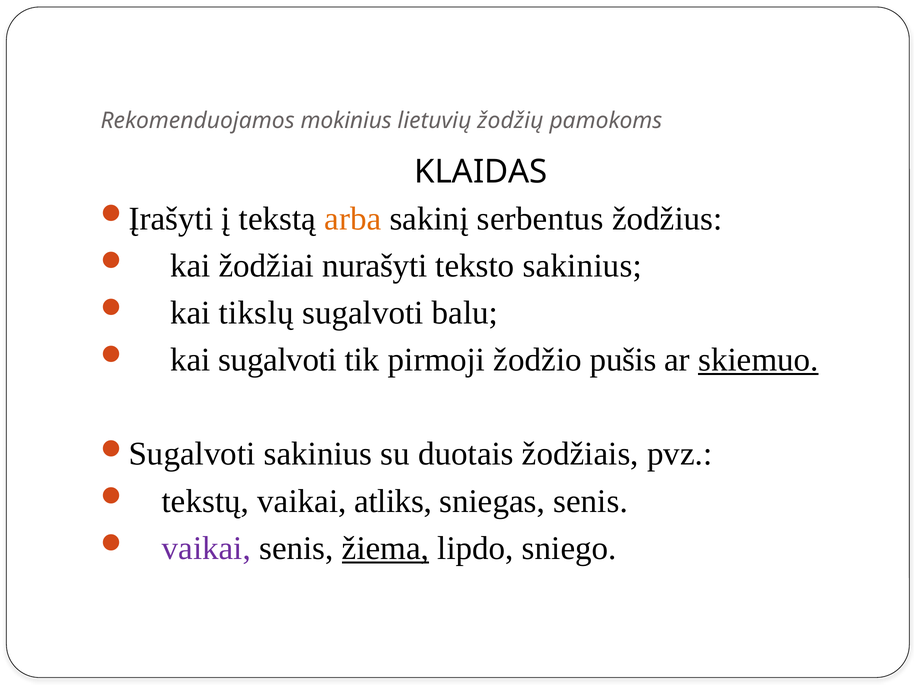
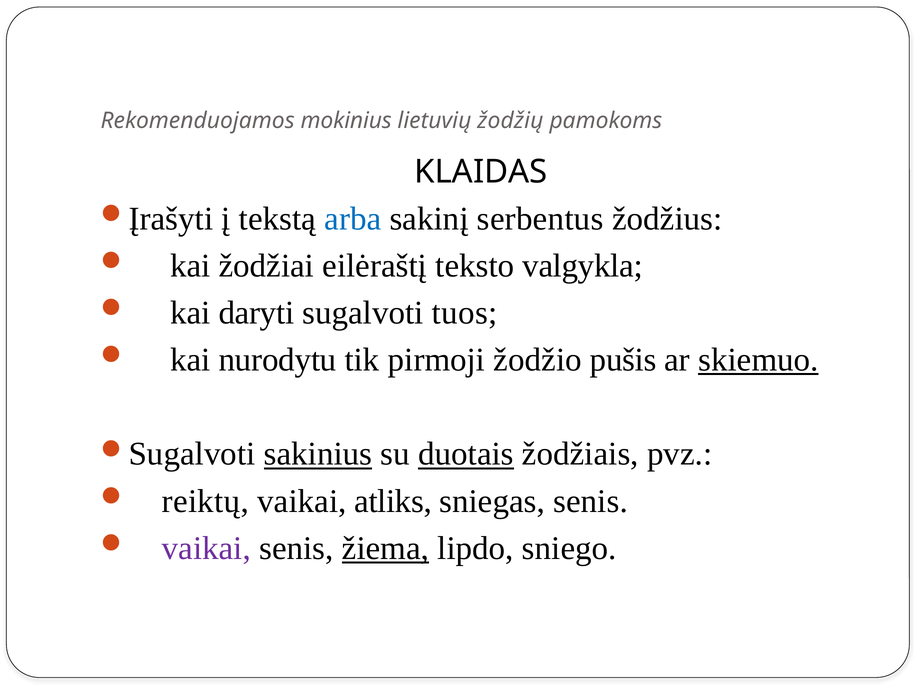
arba colour: orange -> blue
nurašyti: nurašyti -> eilėraštį
teksto sakinius: sakinius -> valgykla
tikslų: tikslų -> daryti
balu: balu -> tuos
kai sugalvoti: sugalvoti -> nurodytu
sakinius at (318, 454) underline: none -> present
duotais underline: none -> present
tekstų: tekstų -> reiktų
